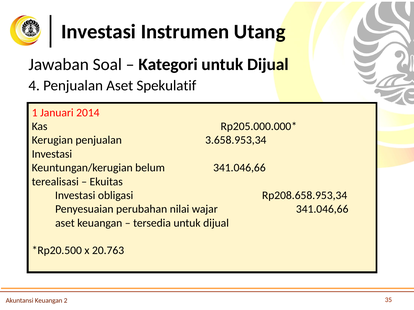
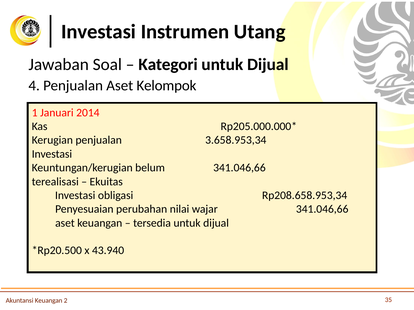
Spekulatif: Spekulatif -> Kelompok
20.763: 20.763 -> 43.940
